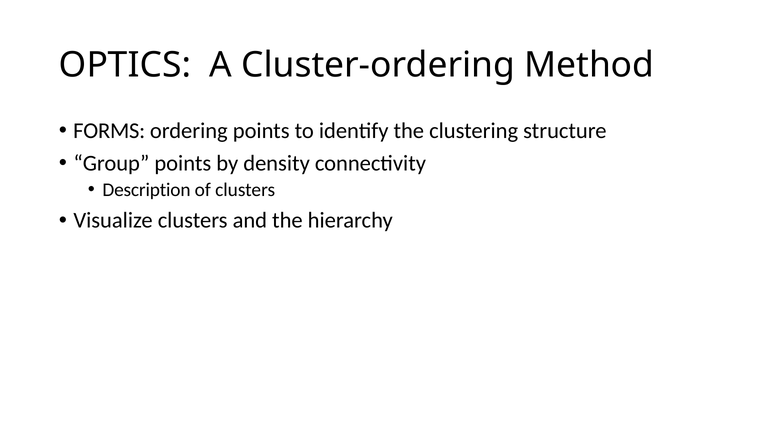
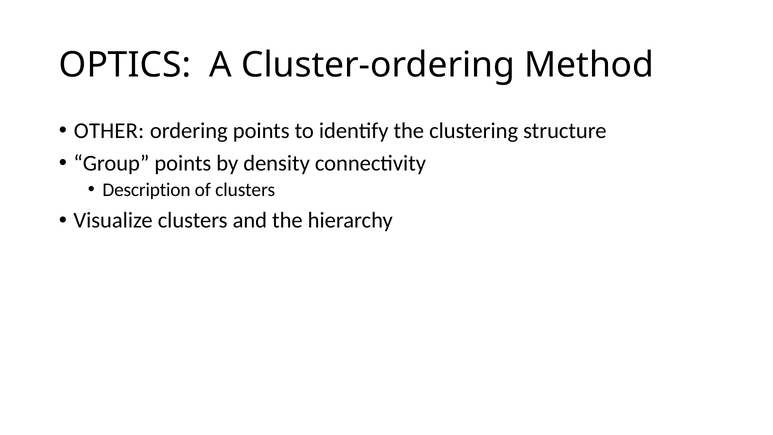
FORMS: FORMS -> OTHER
